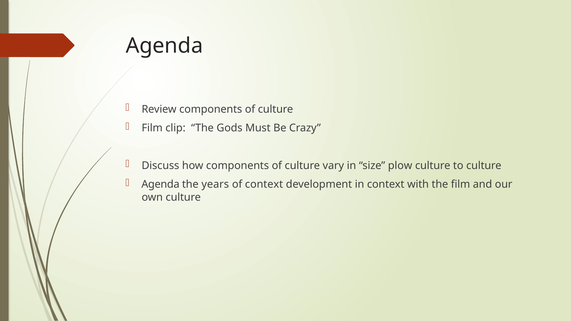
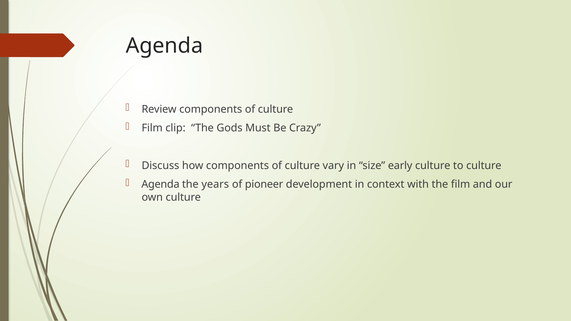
plow: plow -> early
of context: context -> pioneer
